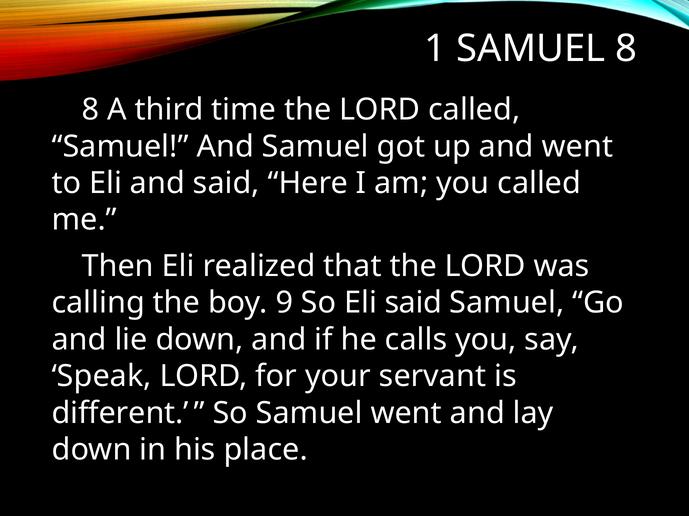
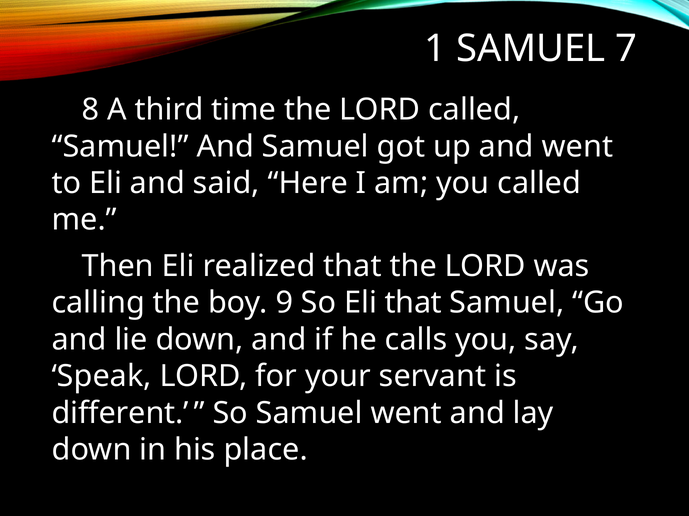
SAMUEL 8: 8 -> 7
Eli said: said -> that
